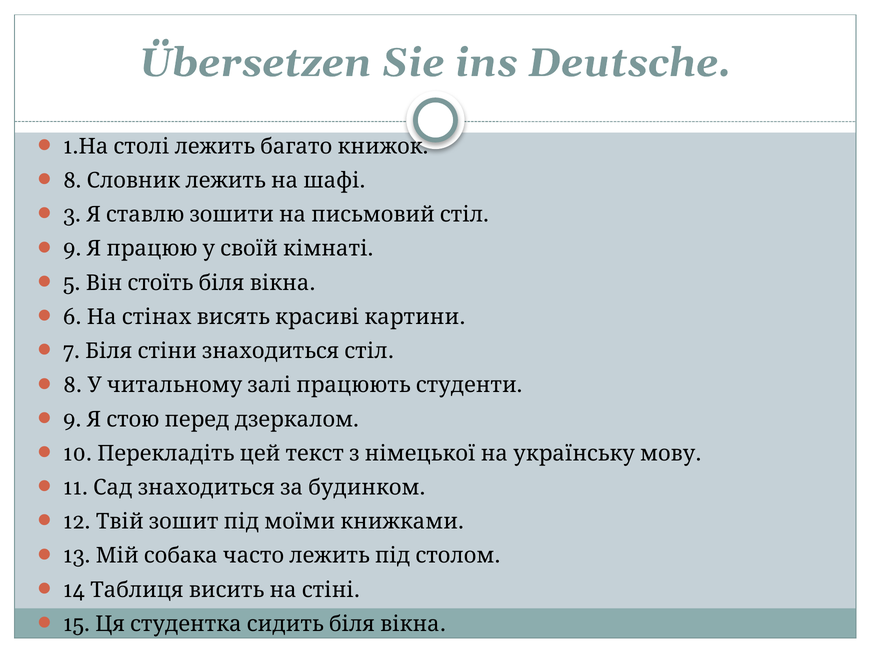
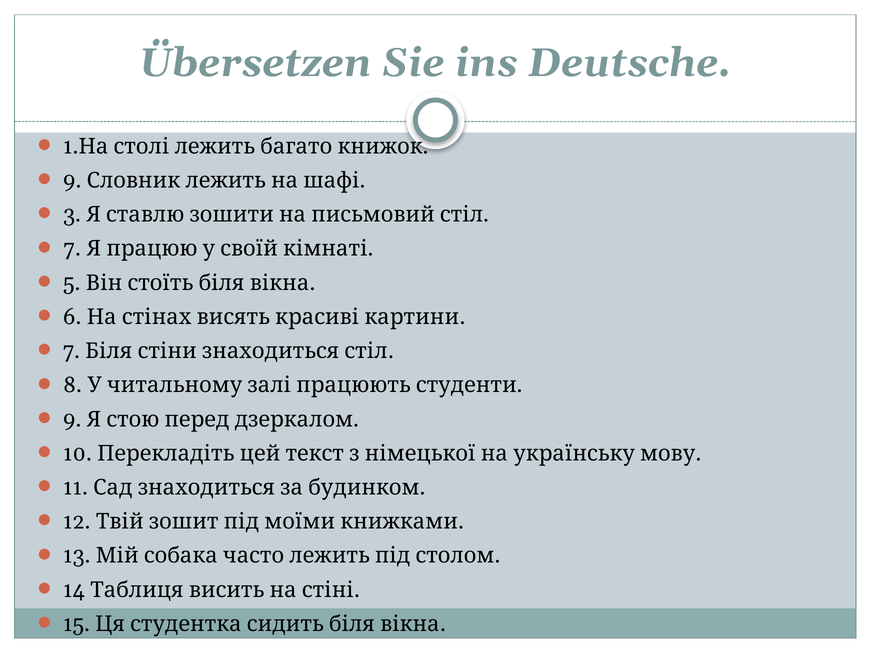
8 at (72, 181): 8 -> 9
9 at (72, 249): 9 -> 7
